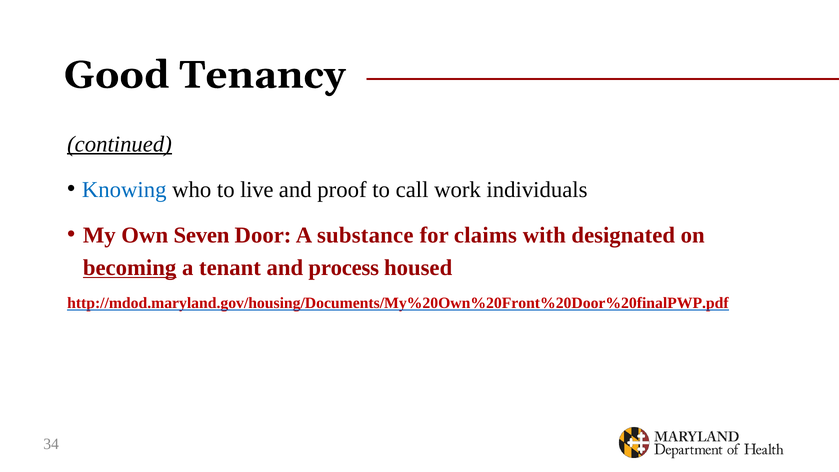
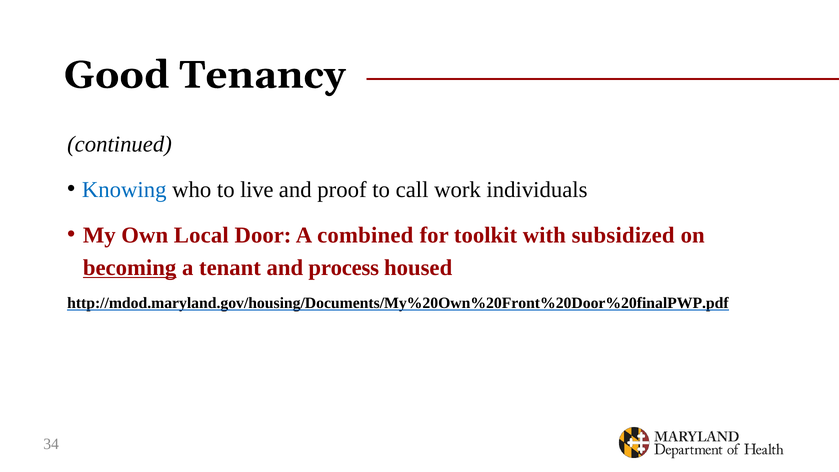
continued underline: present -> none
Seven: Seven -> Local
substance: substance -> combined
claims: claims -> toolkit
designated: designated -> subsidized
http://mdod.maryland.gov/housing/Documents/My%20Own%20Front%20Door%20finalPWP.pdf colour: red -> black
